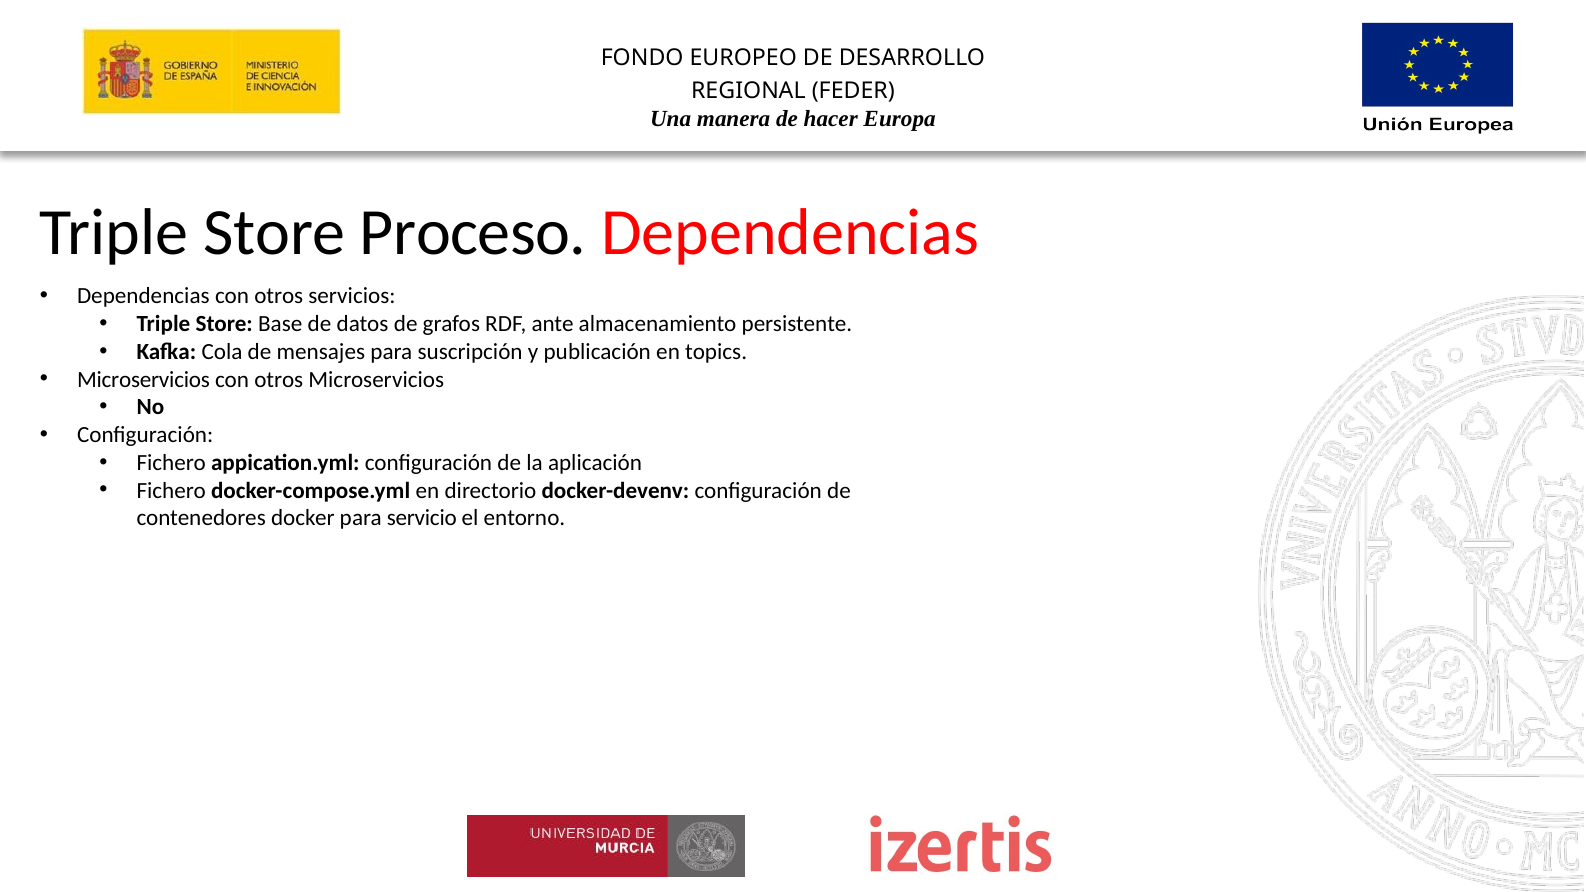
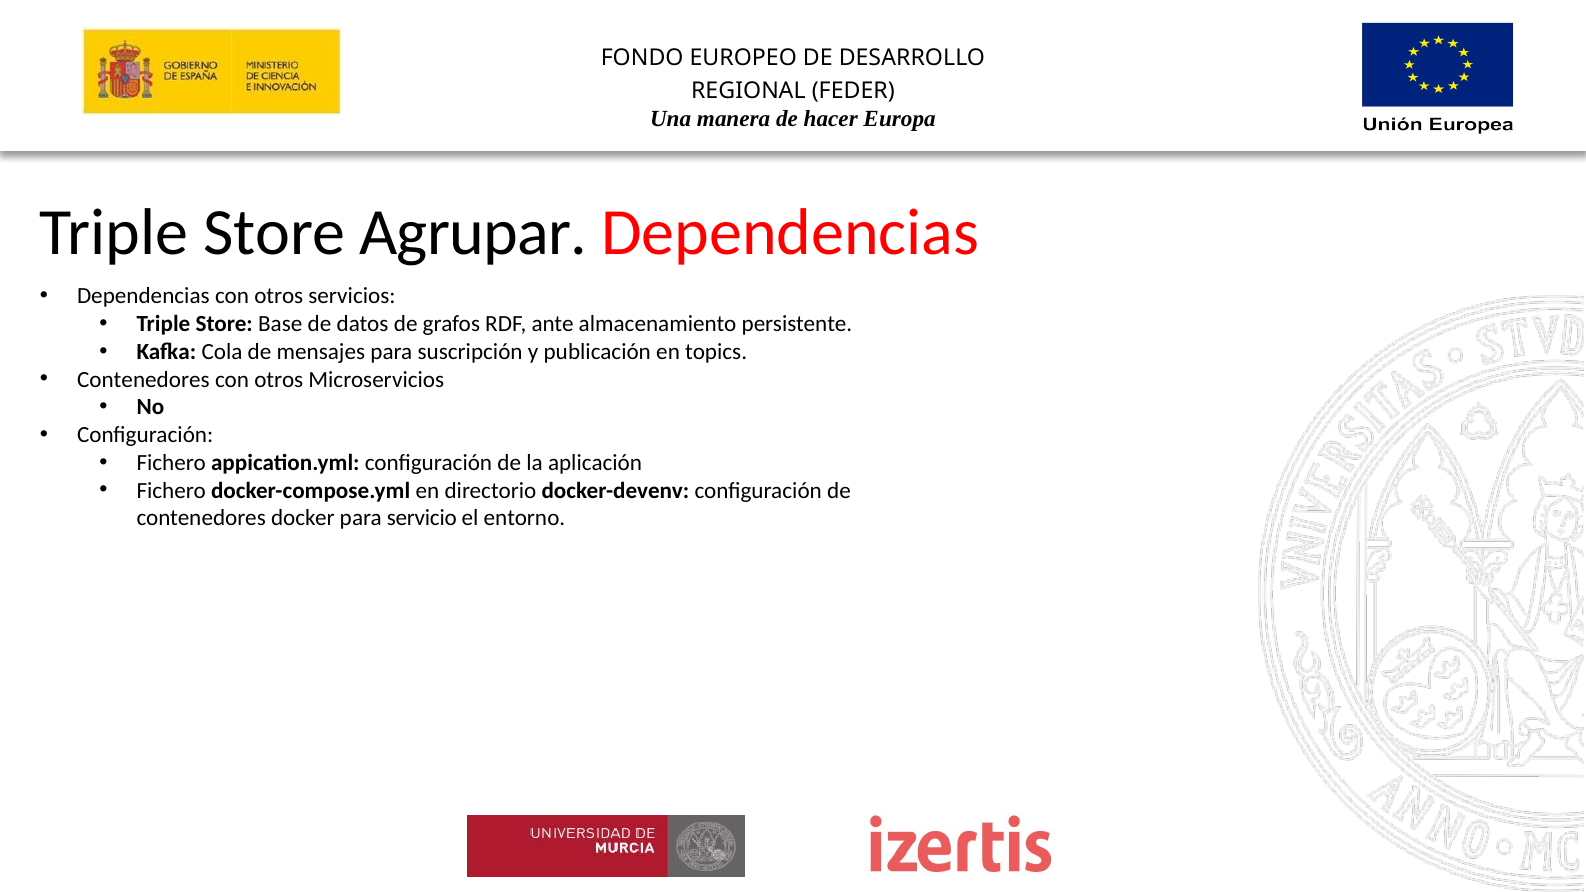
Proceso: Proceso -> Agrupar
Microservicios at (143, 380): Microservicios -> Contenedores
